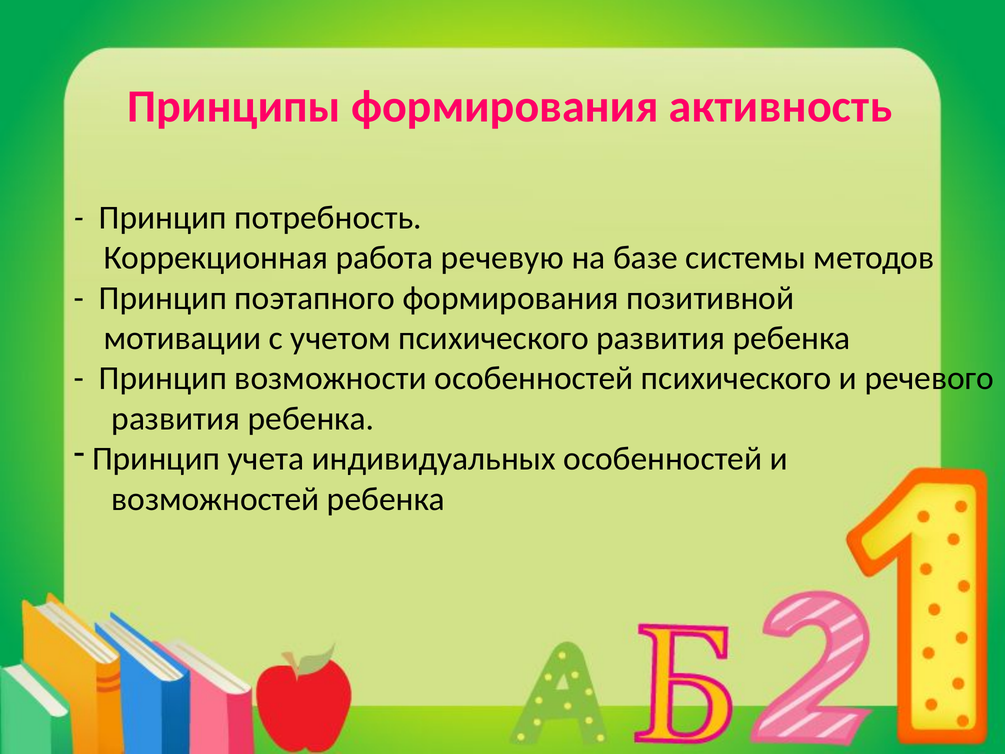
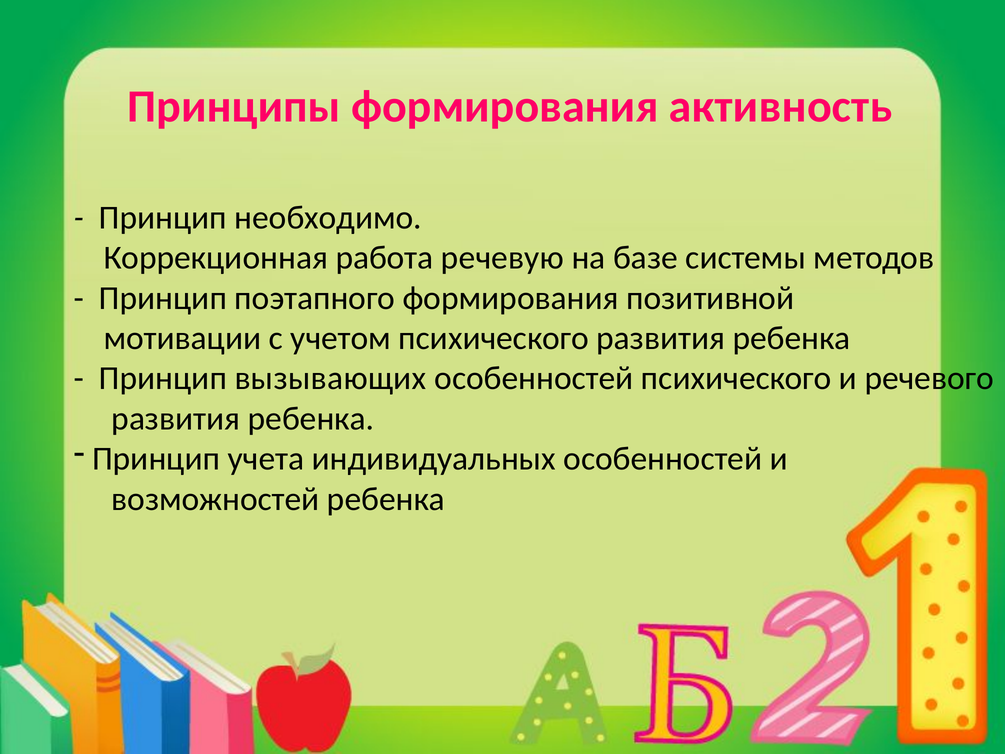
потребность: потребность -> необходимо
возможности: возможности -> вызывающих
